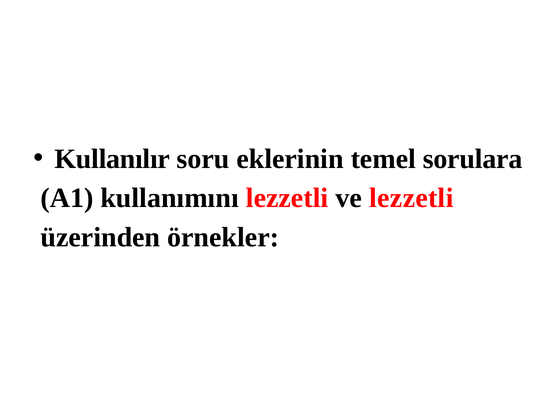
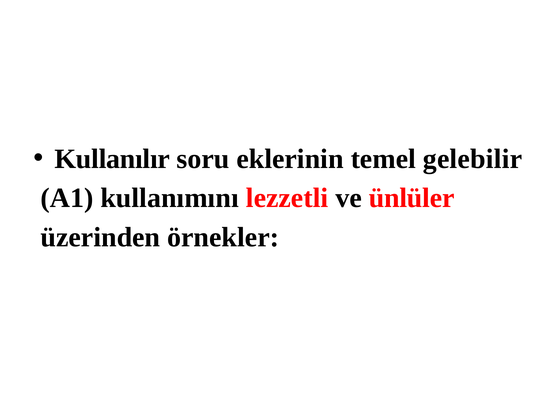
sorulara: sorulara -> gelebilir
ve lezzetli: lezzetli -> ünlüler
